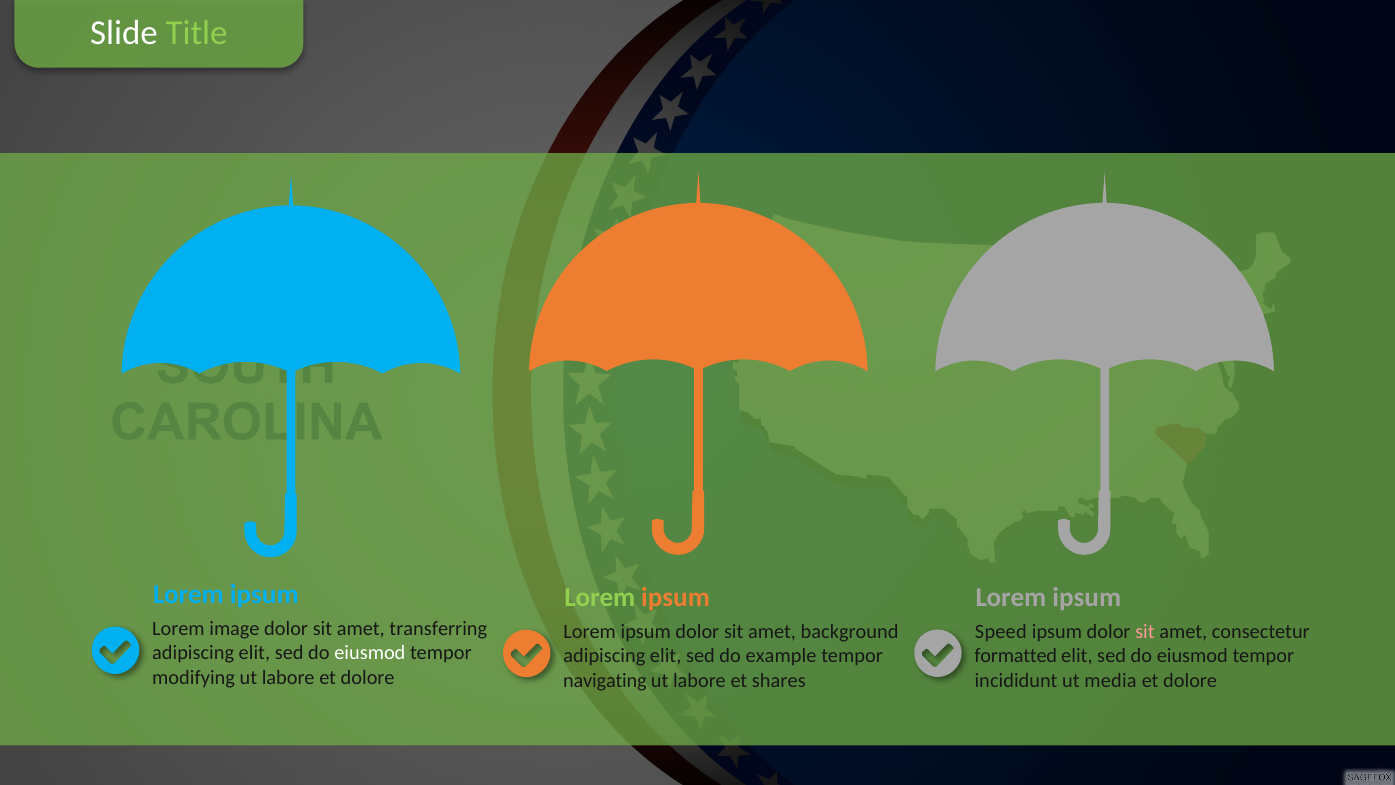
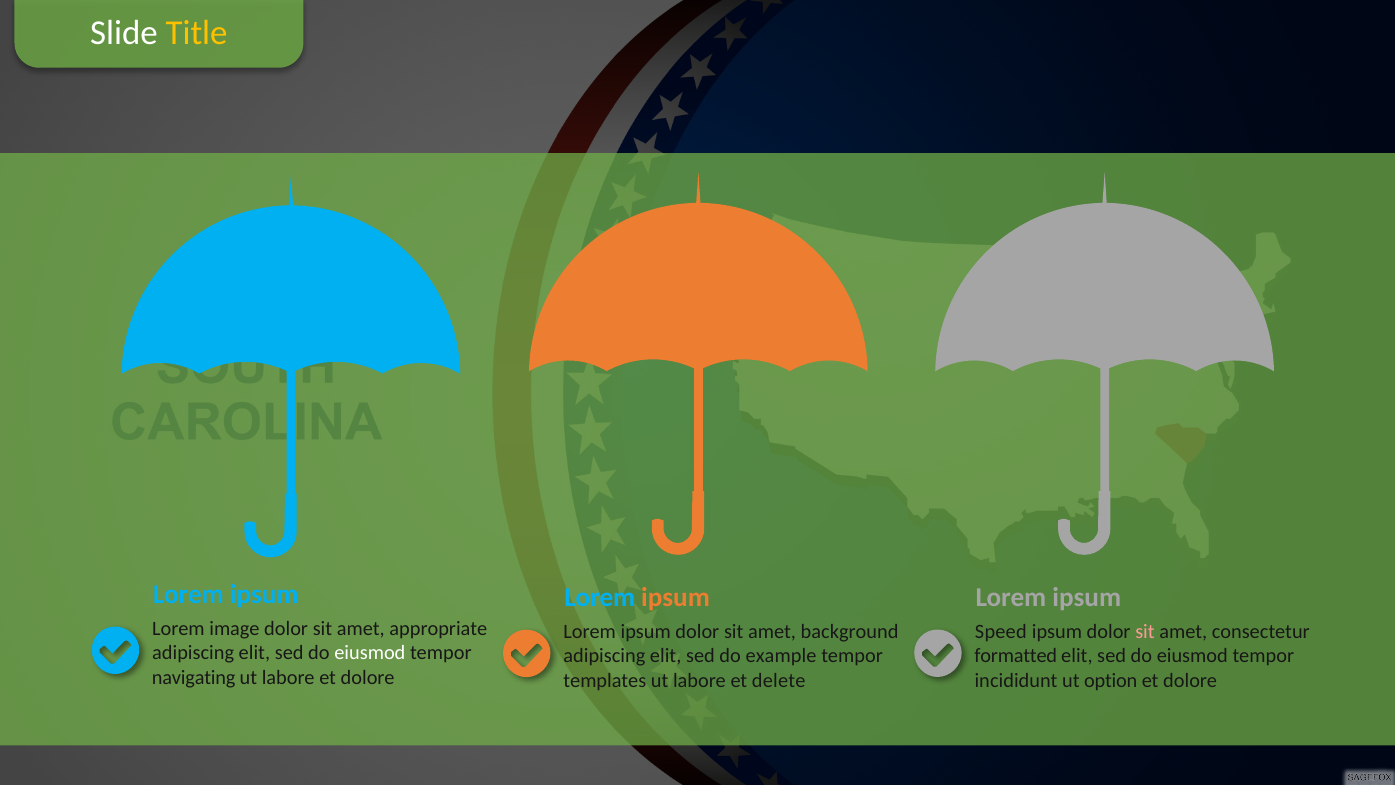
Title colour: light green -> yellow
Lorem at (600, 597) colour: light green -> light blue
transferring: transferring -> appropriate
modifying: modifying -> navigating
media: media -> option
navigating: navigating -> templates
shares: shares -> delete
